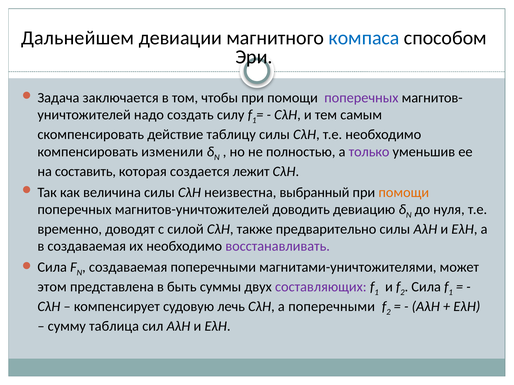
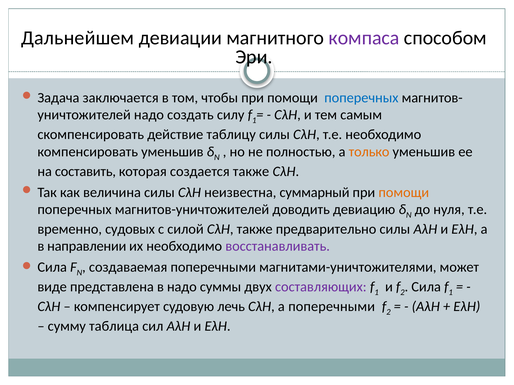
компаса colour: blue -> purple
поперечных at (361, 98) colour: purple -> blue
компенсировать изменили: изменили -> уменьшив
только colour: purple -> orange
создается лежит: лежит -> также
выбранный: выбранный -> суммарный
доводят: доводят -> судовых
в создаваемая: создаваемая -> направлении
этом: этом -> виде
в быть: быть -> надо
